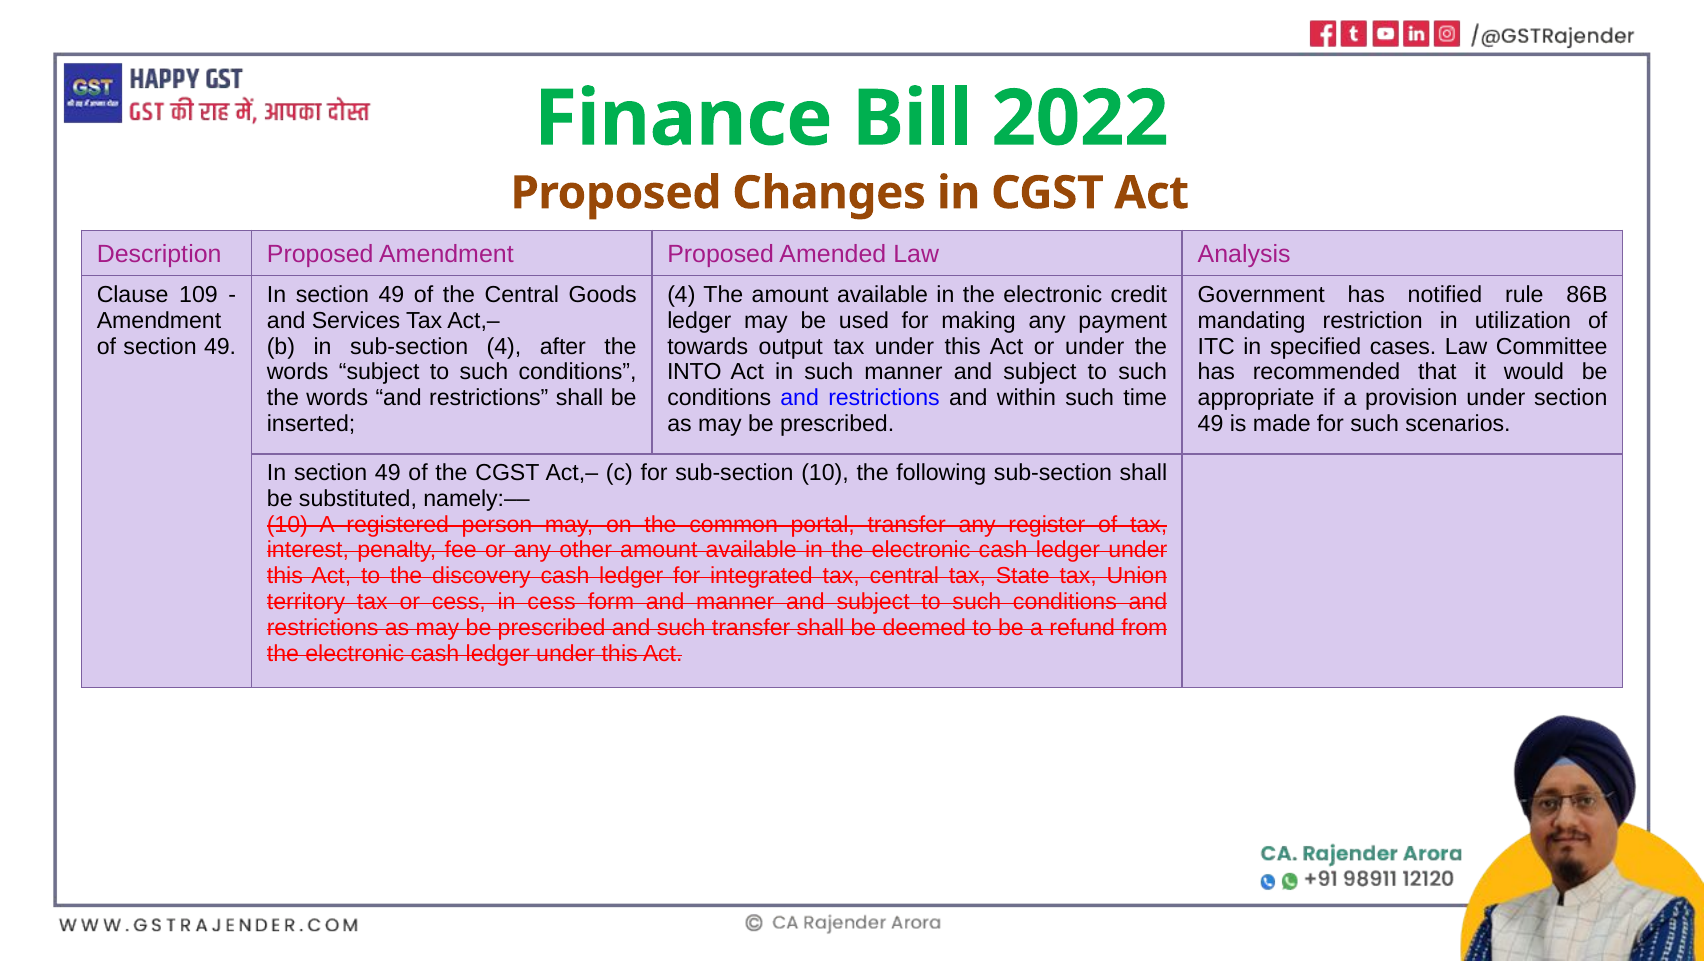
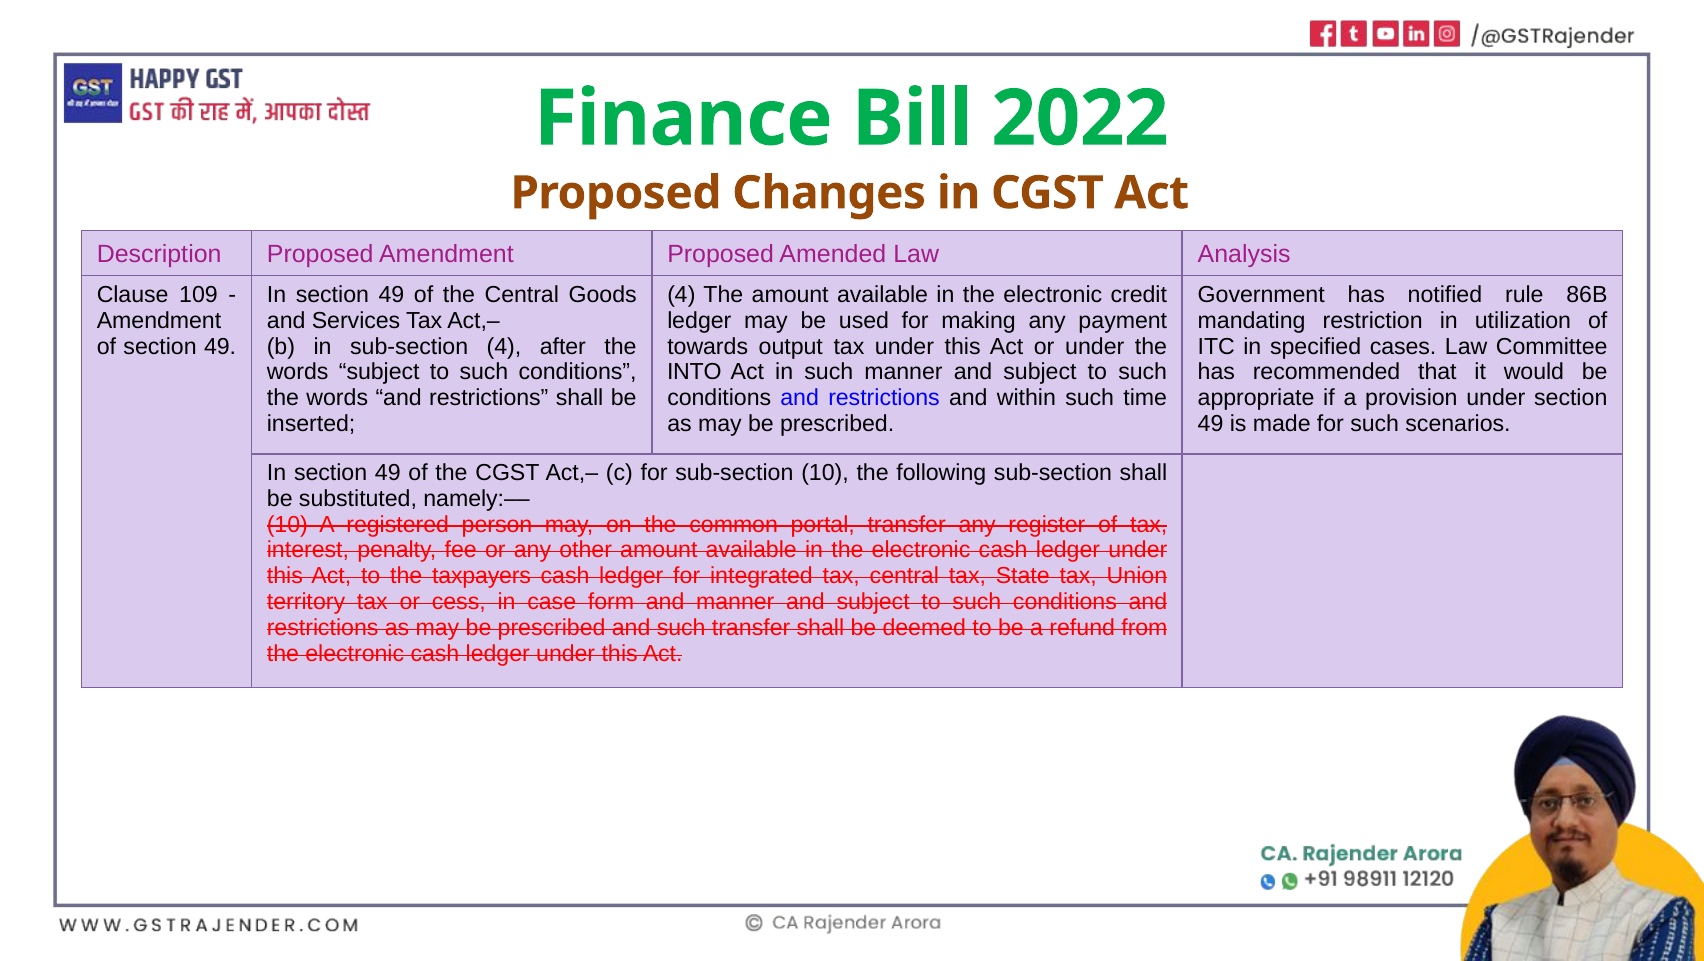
discovery: discovery -> taxpayers
in cess: cess -> case
